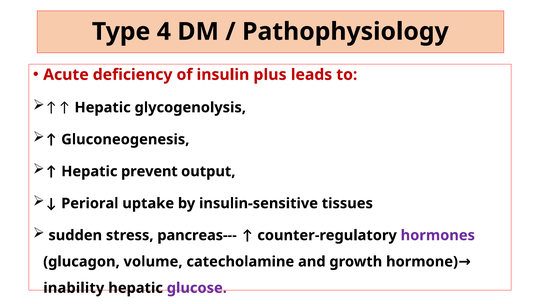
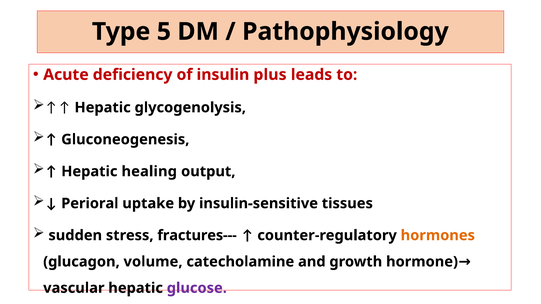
4: 4 -> 5
prevent: prevent -> healing
pancreas---: pancreas--- -> fractures---
hormones colour: purple -> orange
inability: inability -> vascular
